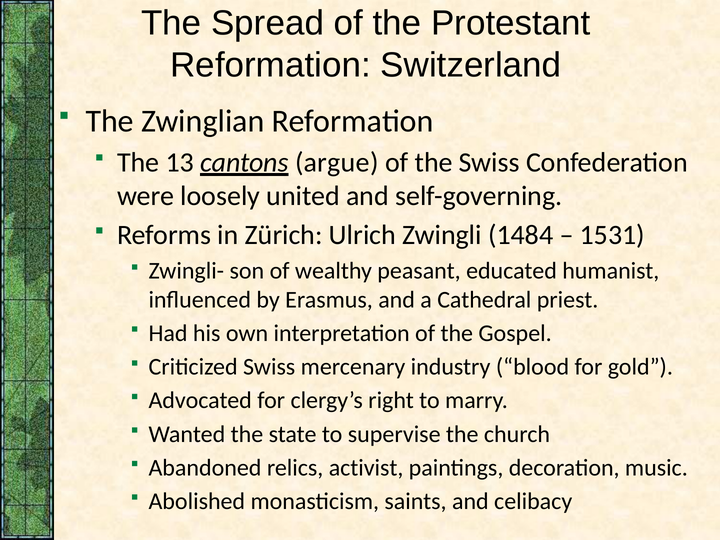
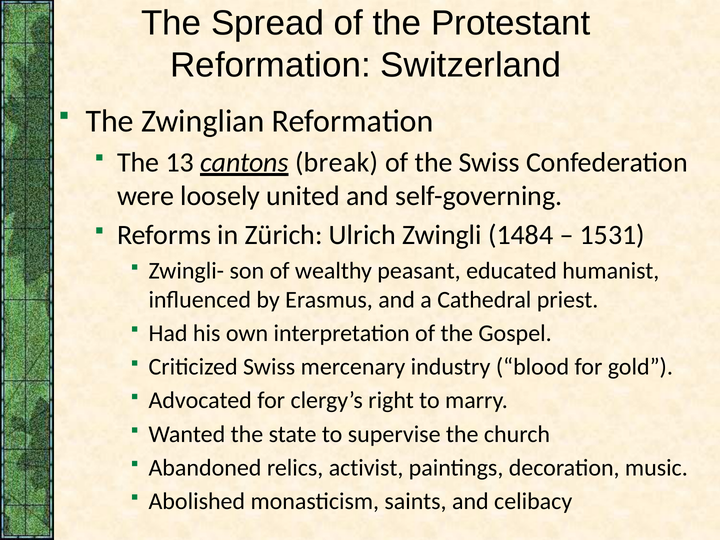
argue: argue -> break
